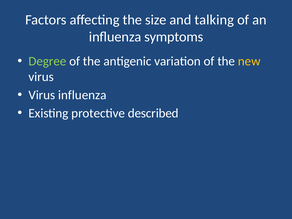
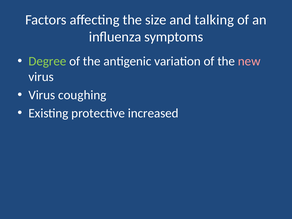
new colour: yellow -> pink
Virus influenza: influenza -> coughing
described: described -> increased
